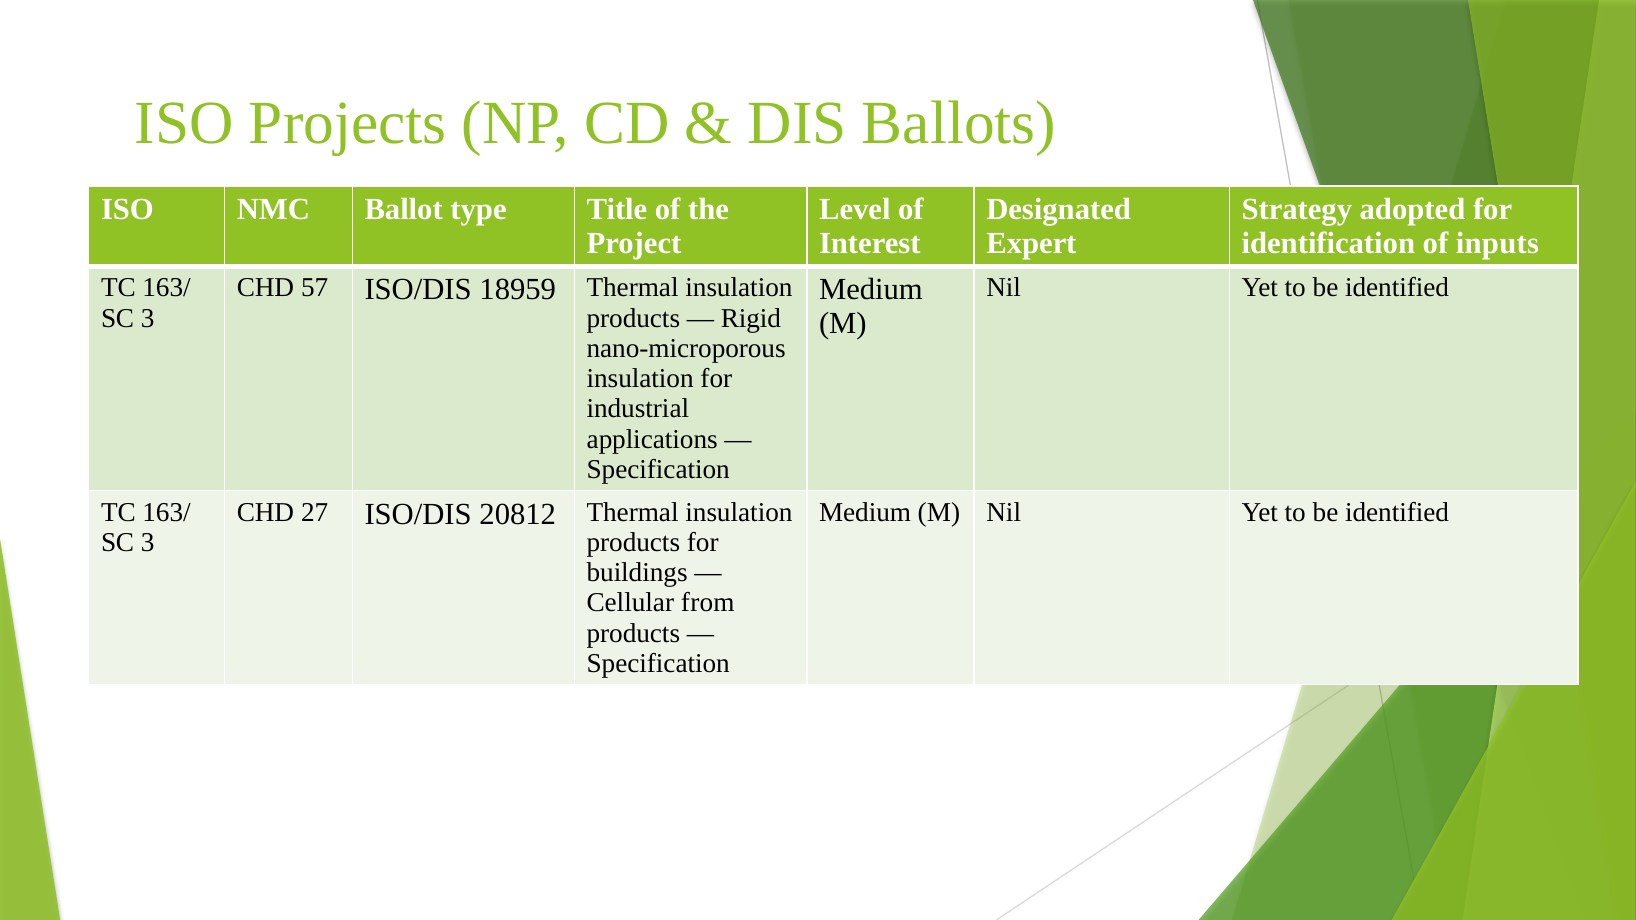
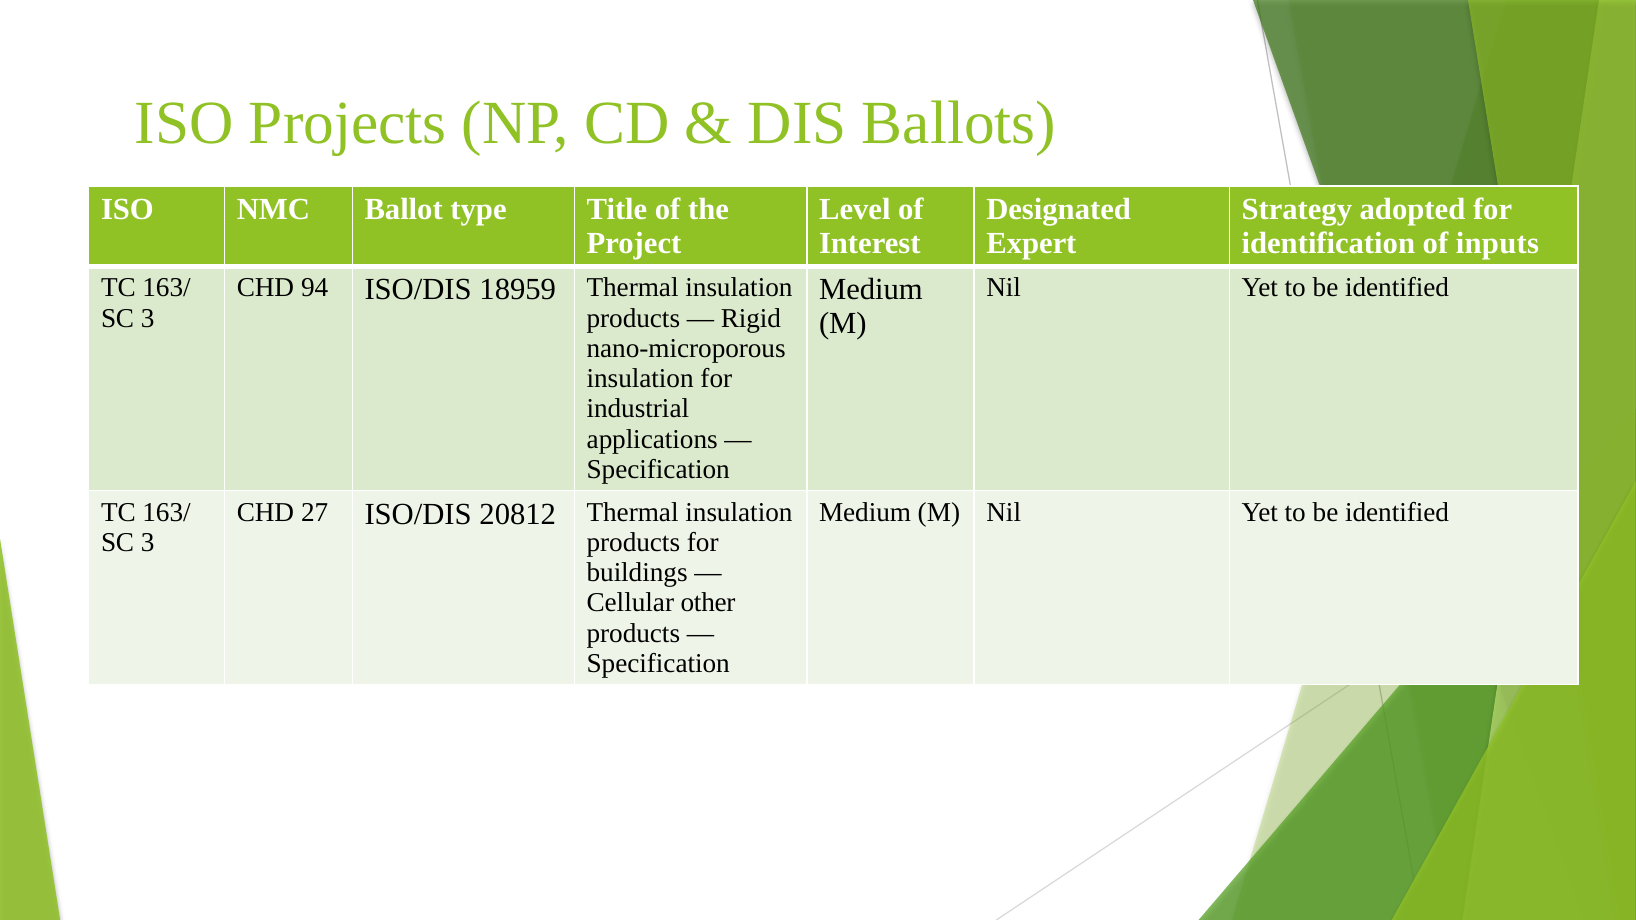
57: 57 -> 94
from: from -> other
